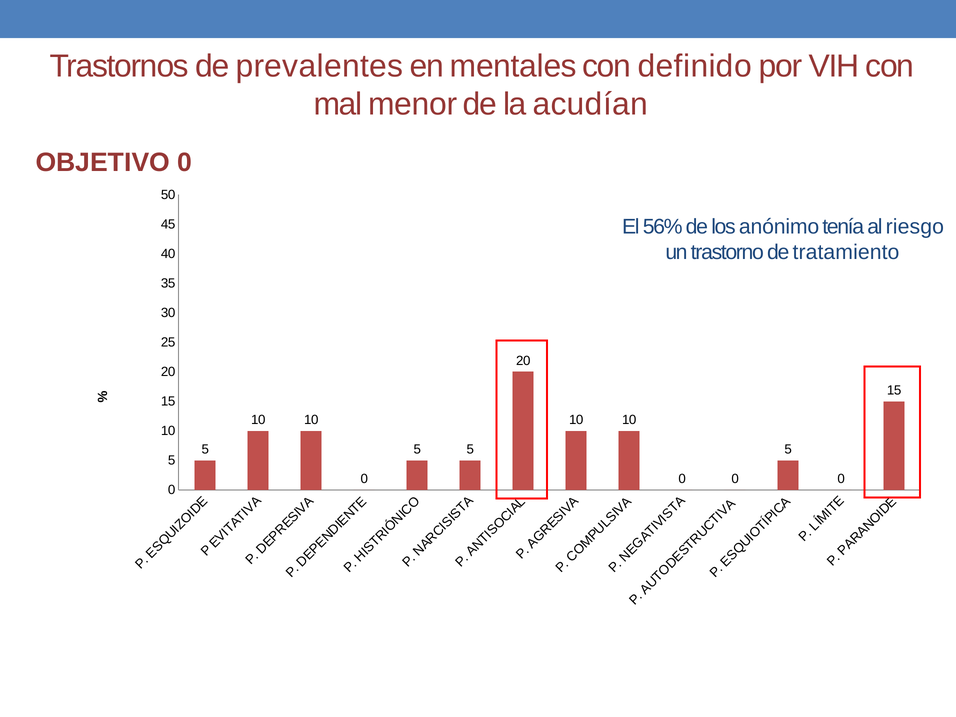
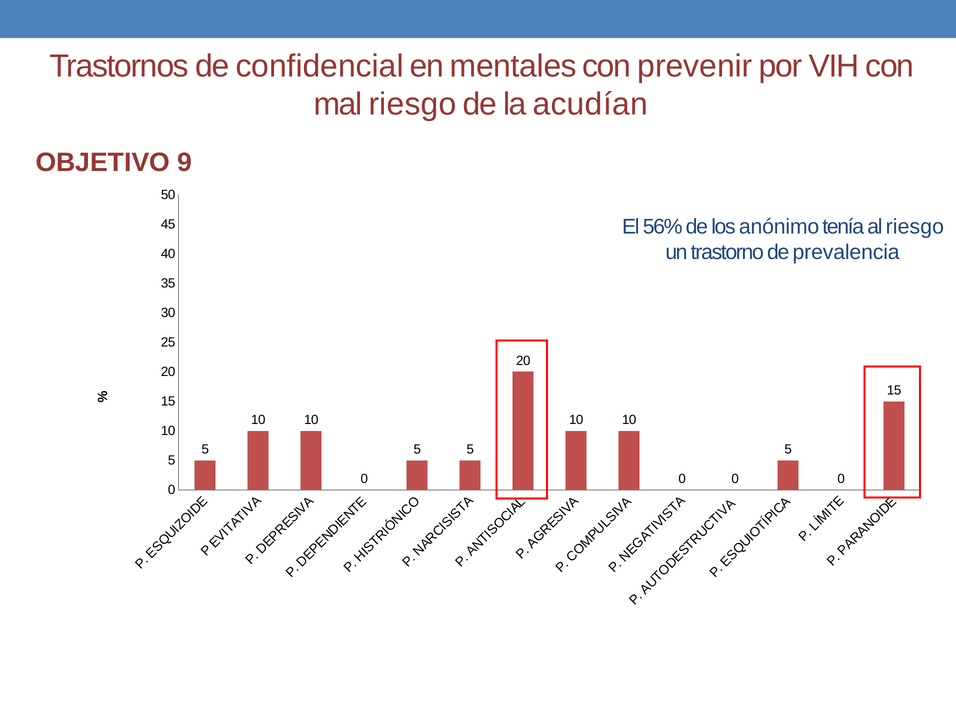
prevalentes: prevalentes -> confidencial
definido: definido -> prevenir
mal menor: menor -> riesgo
OBJETIVO 0: 0 -> 9
tratamiento: tratamiento -> prevalencia
